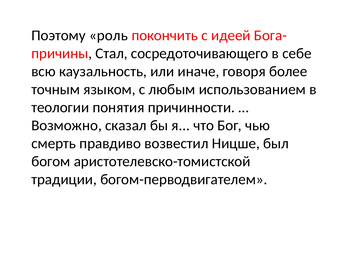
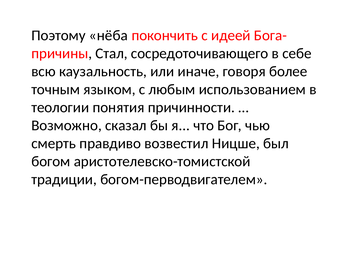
роль: роль -> нёба
